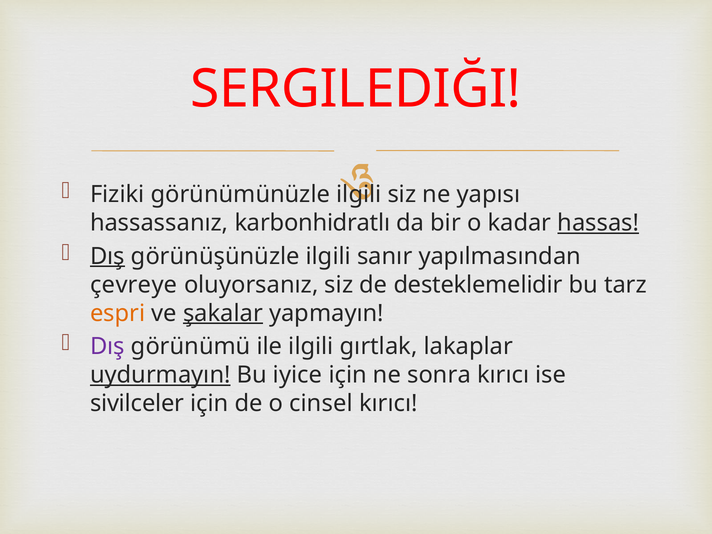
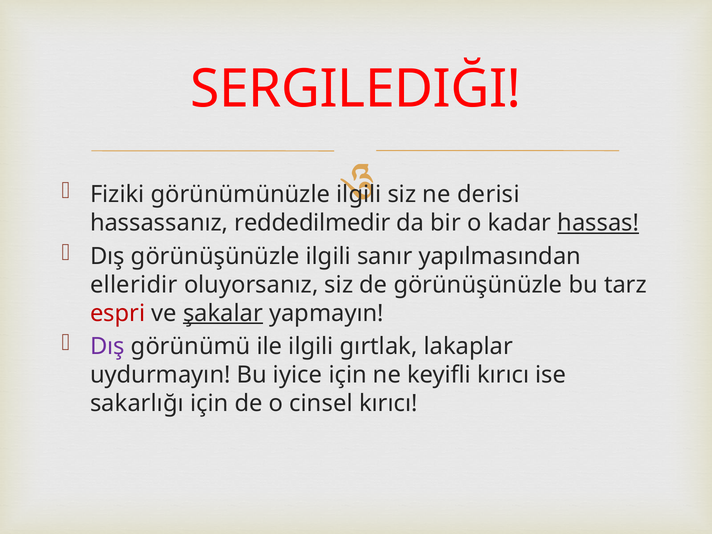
yapısı: yapısı -> derisi
karbonhidratlı: karbonhidratlı -> reddedilmedir
Dış at (107, 256) underline: present -> none
çevreye: çevreye -> elleridir
de desteklemelidir: desteklemelidir -> görünüşünüzle
espri colour: orange -> red
uydurmayın underline: present -> none
sonra: sonra -> keyifli
sivilceler: sivilceler -> sakarlığı
